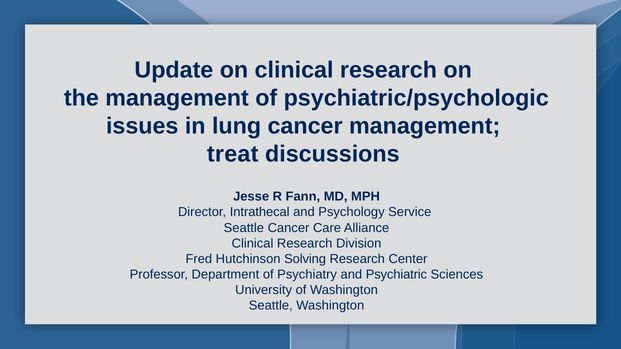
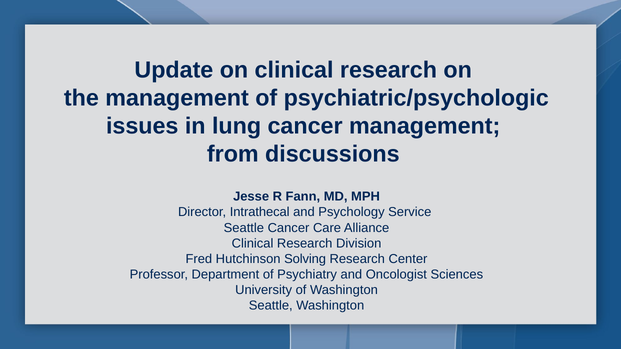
treat: treat -> from
Psychiatric: Psychiatric -> Oncologist
